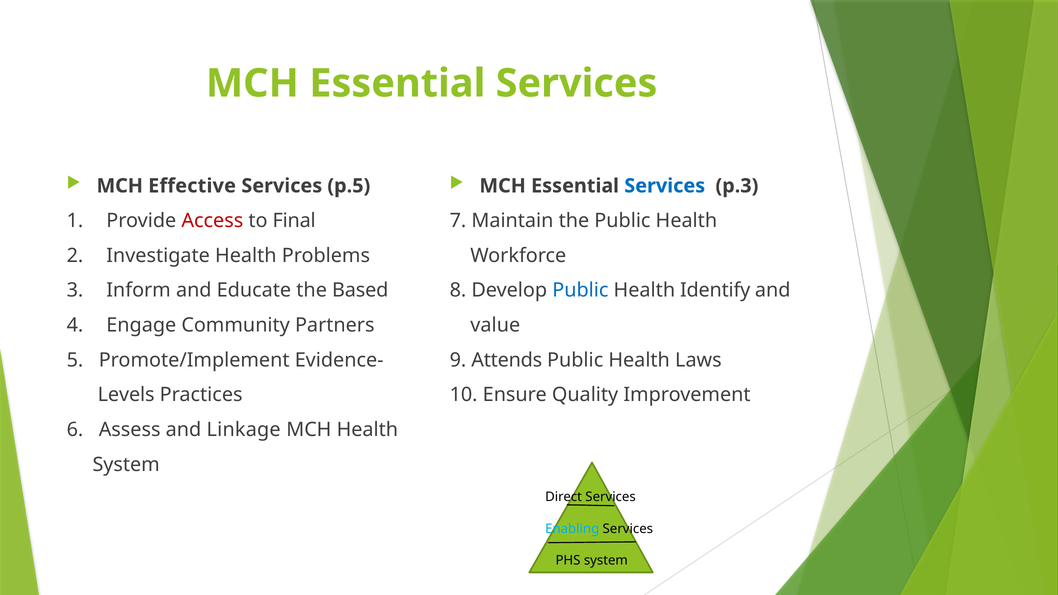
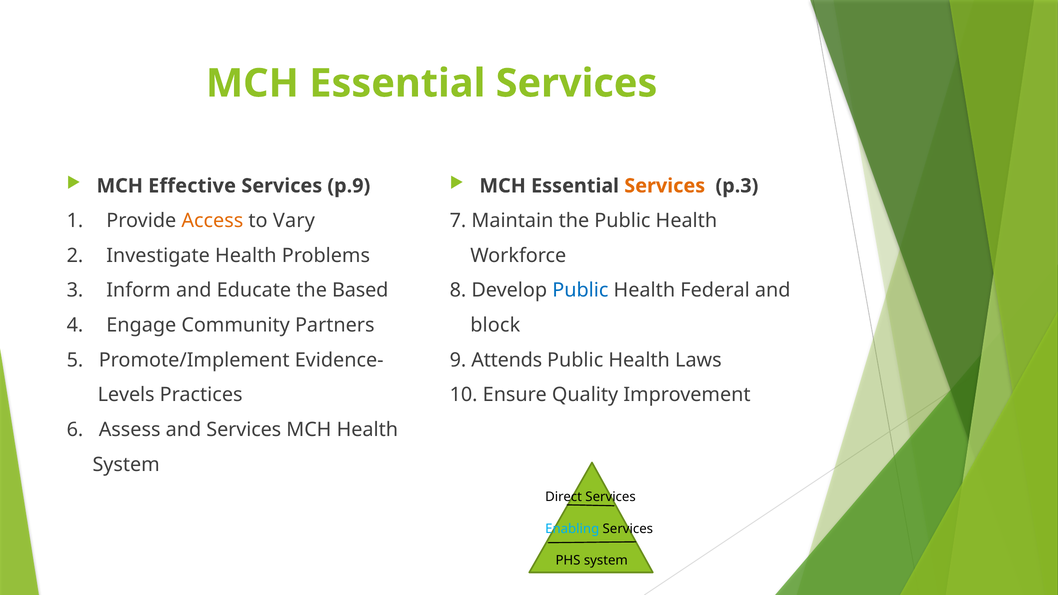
p.5: p.5 -> p.9
Services at (665, 186) colour: blue -> orange
Access colour: red -> orange
Final: Final -> Vary
Identify: Identify -> Federal
value: value -> block
and Linkage: Linkage -> Services
